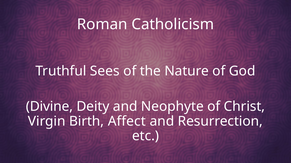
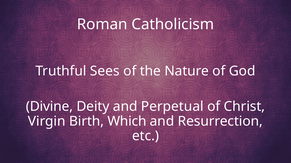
Neophyte: Neophyte -> Perpetual
Affect: Affect -> Which
